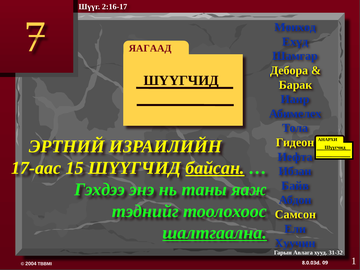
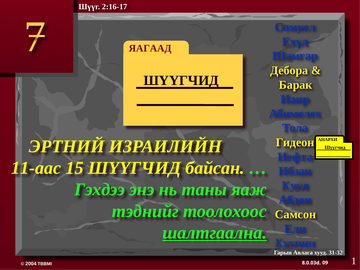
Мөнхөд: Мөнхөд -> Самуел
17-аас: 17-аас -> 11-аас
байсан underline: present -> none
Байв at (295, 186): Байв -> Хууд
